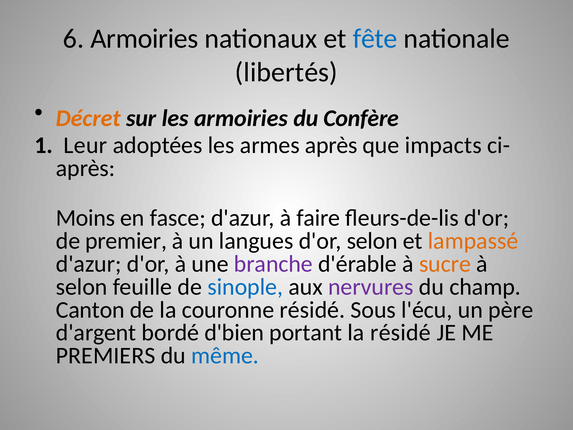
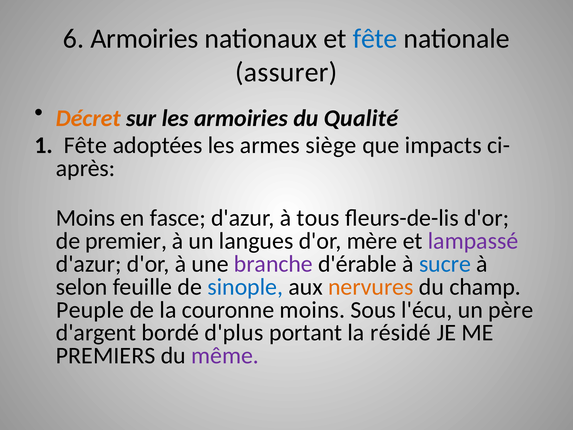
libertés: libertés -> assurer
Confère: Confère -> Qualité
1 Leur: Leur -> Fête
armes après: après -> siège
faire: faire -> tous
d'or selon: selon -> mère
lampassé colour: orange -> purple
sucre colour: orange -> blue
nervures colour: purple -> orange
Canton: Canton -> Peuple
couronne résidé: résidé -> moins
d'bien: d'bien -> d'plus
même colour: blue -> purple
